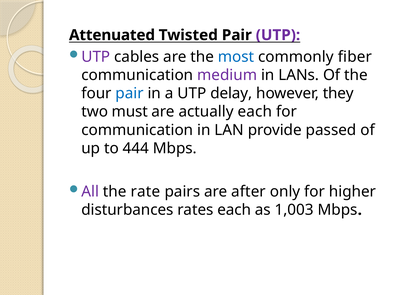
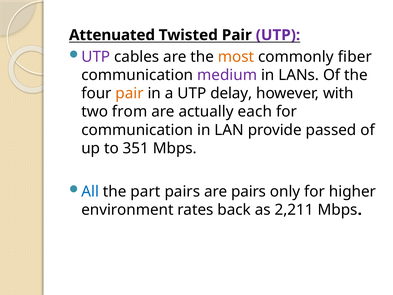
most colour: blue -> orange
pair at (130, 93) colour: blue -> orange
they: they -> with
must: must -> from
444: 444 -> 351
All colour: purple -> blue
rate: rate -> part
are after: after -> pairs
disturbances: disturbances -> environment
rates each: each -> back
1,003: 1,003 -> 2,211
